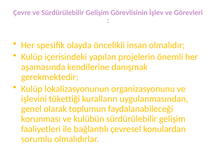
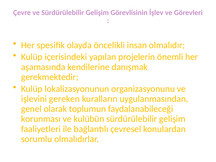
tükettiği: tükettiği -> gereken
